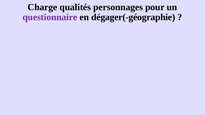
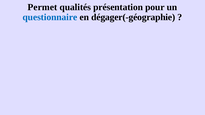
Charge: Charge -> Permet
personnages: personnages -> présentation
questionnaire colour: purple -> blue
